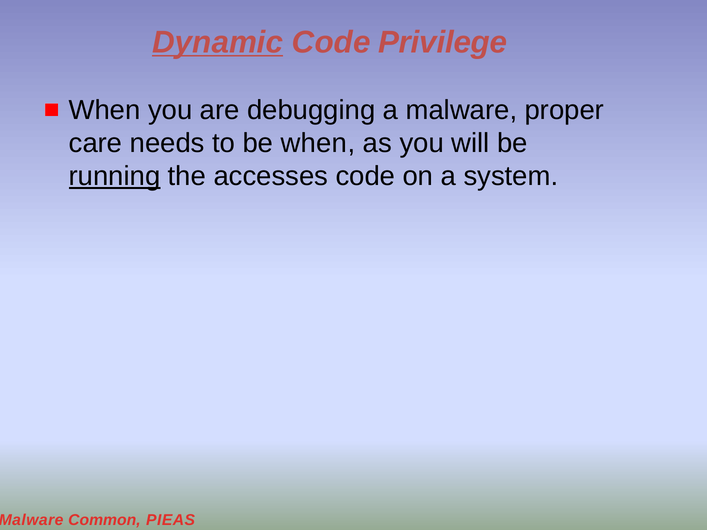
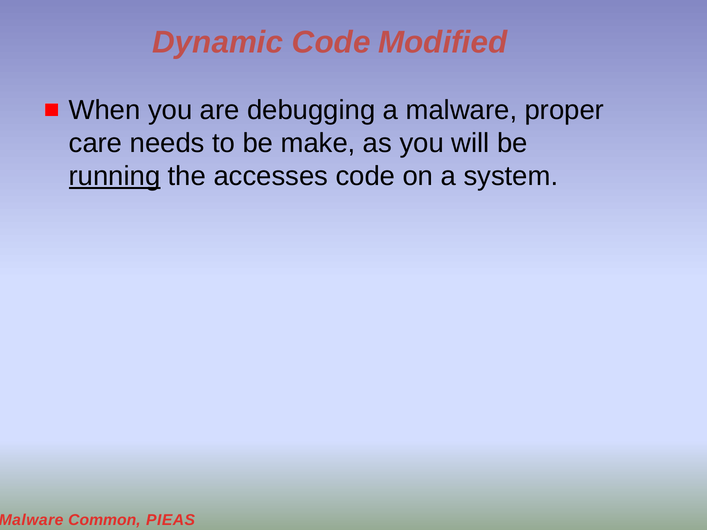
Dynamic underline: present -> none
Privilege: Privilege -> Modified
be when: when -> make
